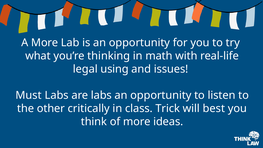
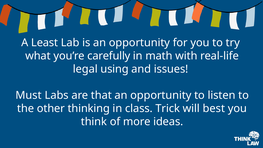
A More: More -> Least
thinking: thinking -> carefully
are labs: labs -> that
critically: critically -> thinking
